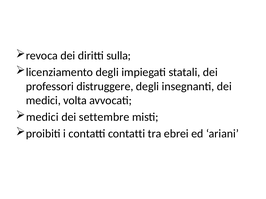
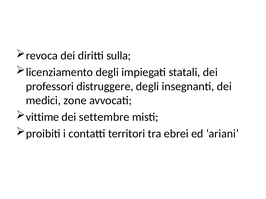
volta: volta -> zone
medici at (42, 117): medici -> vittime
contatti contatti: contatti -> territori
